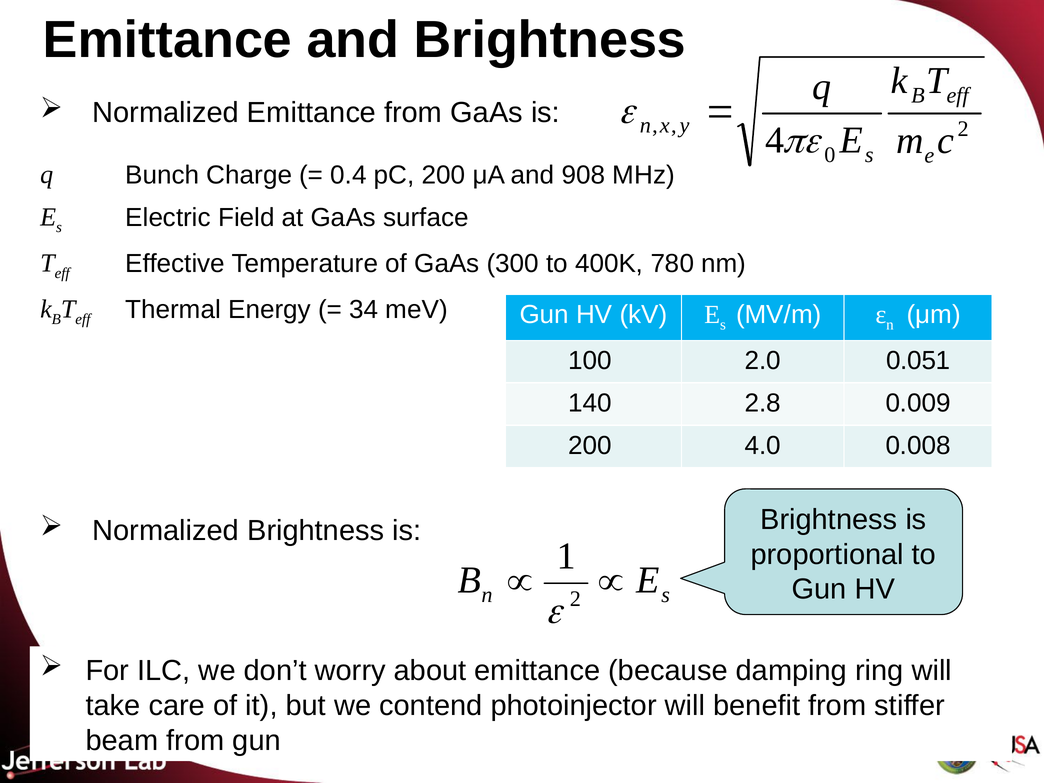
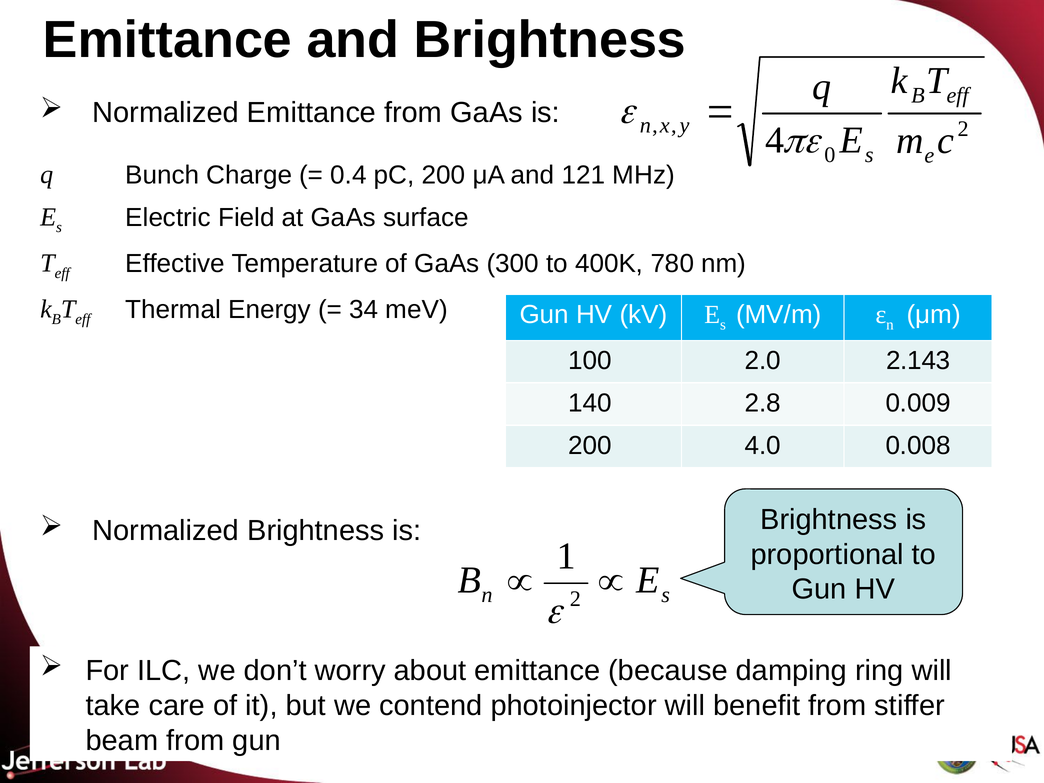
908: 908 -> 121
0.051: 0.051 -> 2.143
